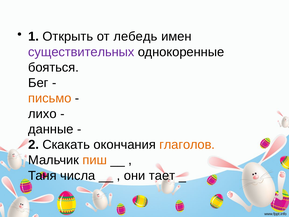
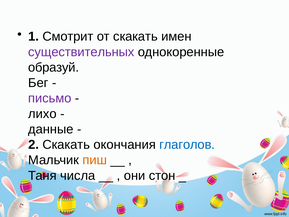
Открыть: Открыть -> Смотрит
от лебедь: лебедь -> скакать
бояться: бояться -> образуй
письмо colour: orange -> purple
глаголов colour: orange -> blue
тает: тает -> стон
